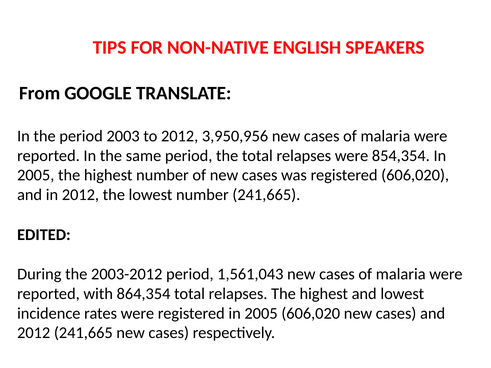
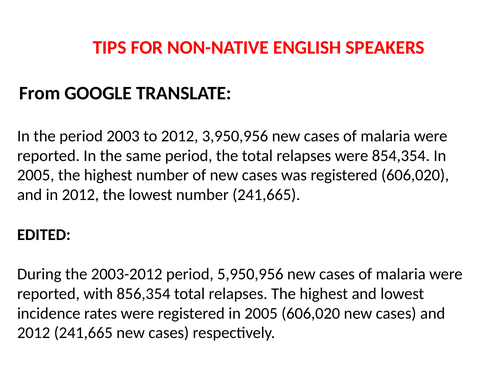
1,561,043: 1,561,043 -> 5,950,956
864,354: 864,354 -> 856,354
